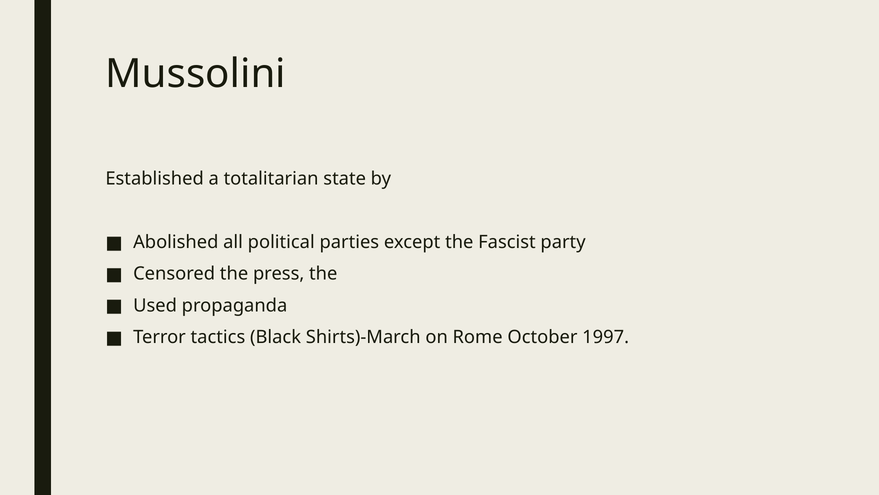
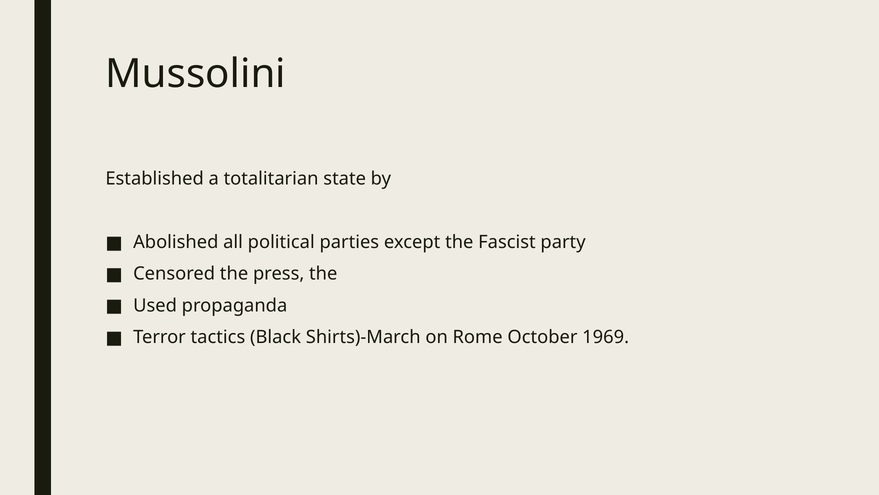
1997: 1997 -> 1969
